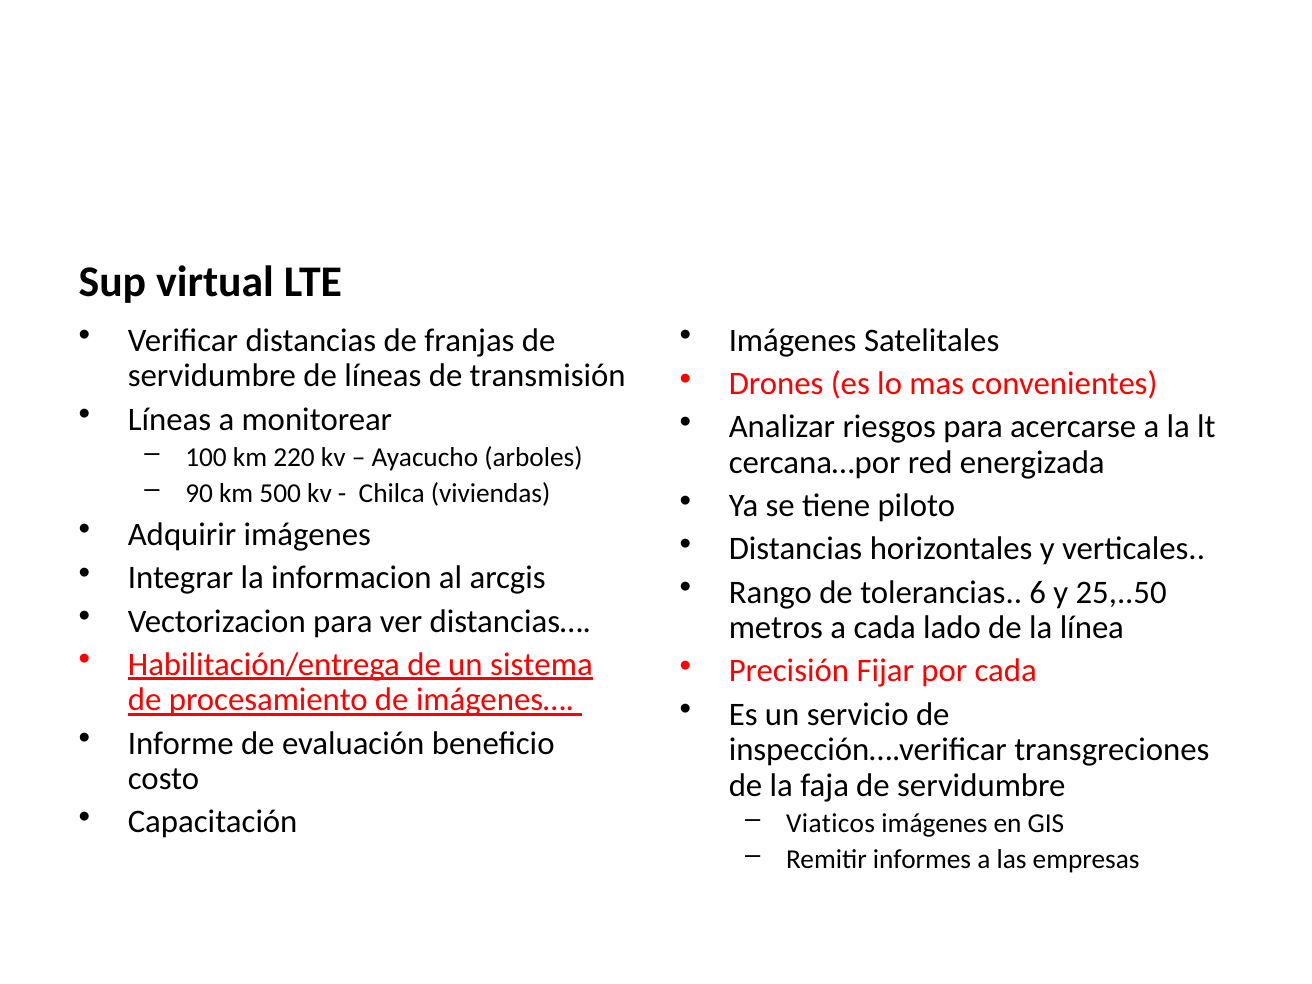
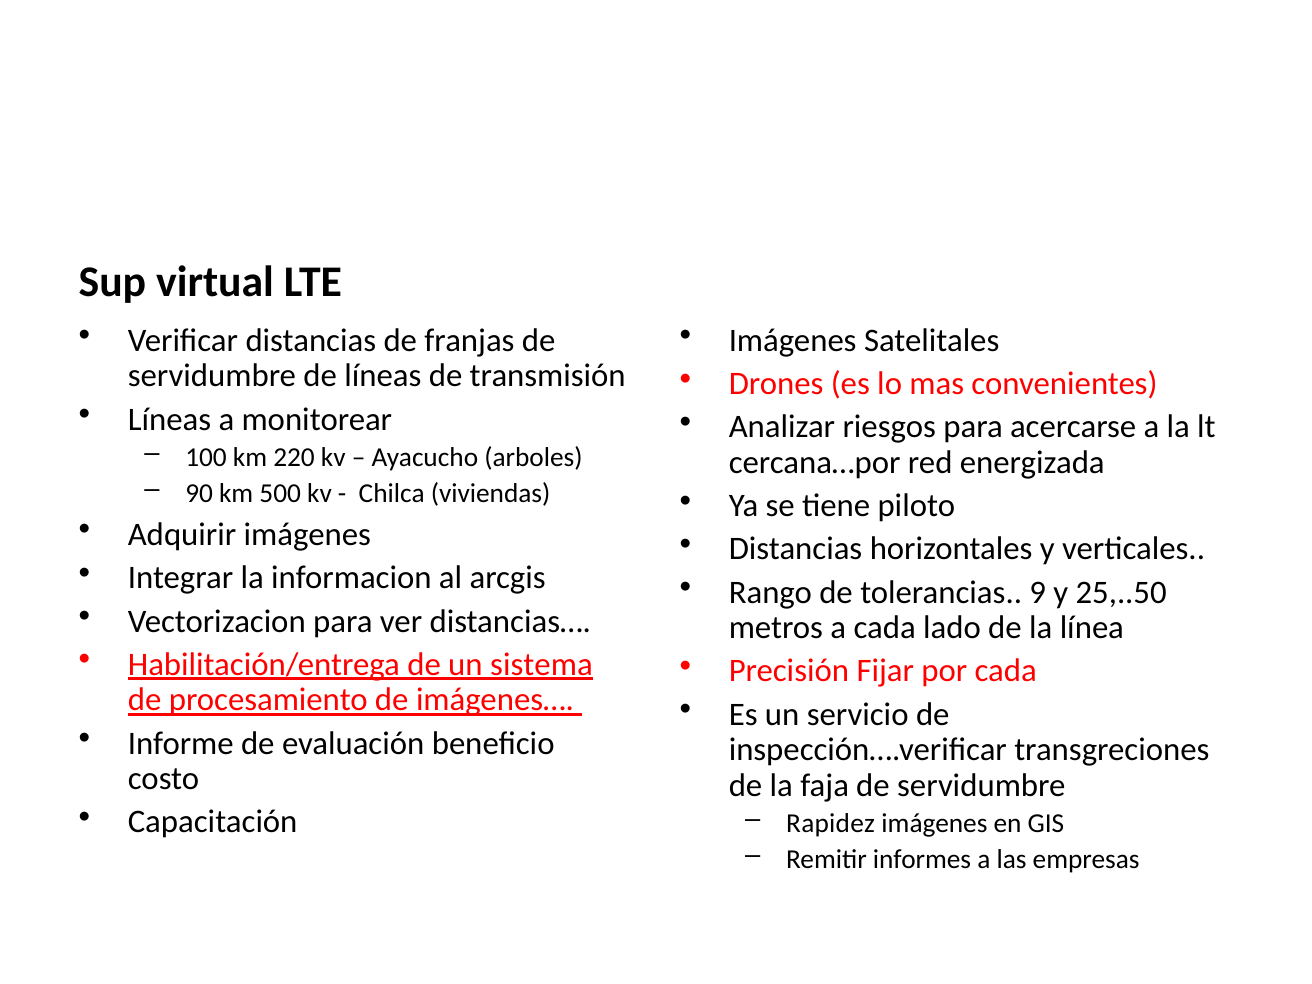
6: 6 -> 9
Viaticos: Viaticos -> Rapidez
